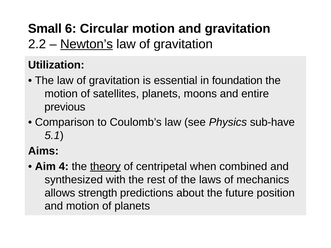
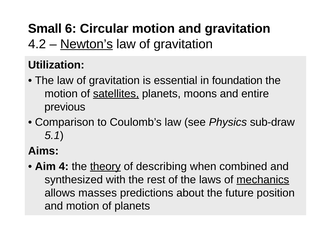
2.2: 2.2 -> 4.2
satellites underline: none -> present
sub-have: sub-have -> sub-draw
centripetal: centripetal -> describing
mechanics underline: none -> present
strength: strength -> masses
